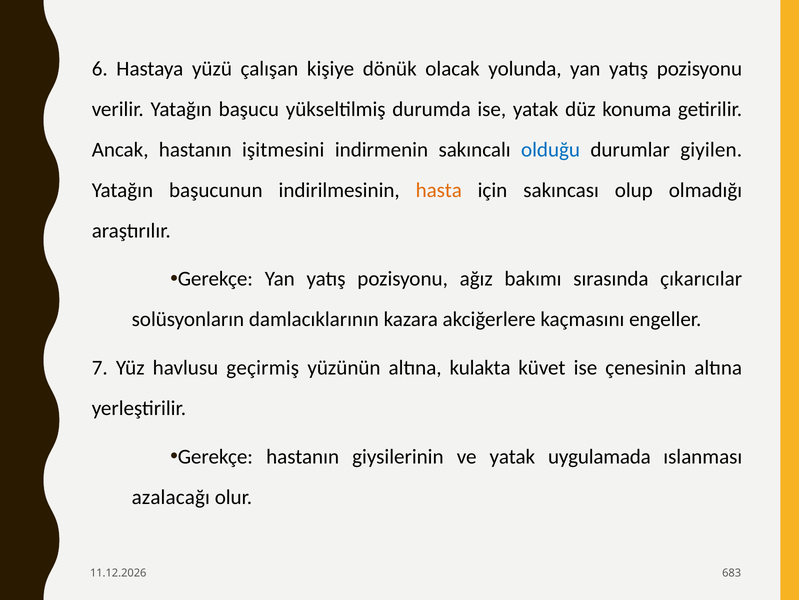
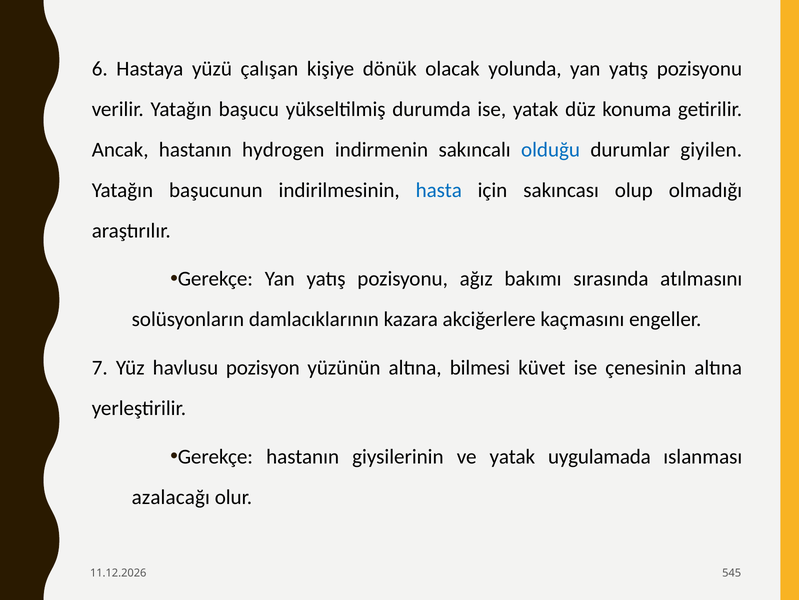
işitmesini: işitmesini -> hydrogen
hasta colour: orange -> blue
çıkarıcılar: çıkarıcılar -> atılmasını
geçirmiş: geçirmiş -> pozisyon
kulakta: kulakta -> bilmesi
683: 683 -> 545
